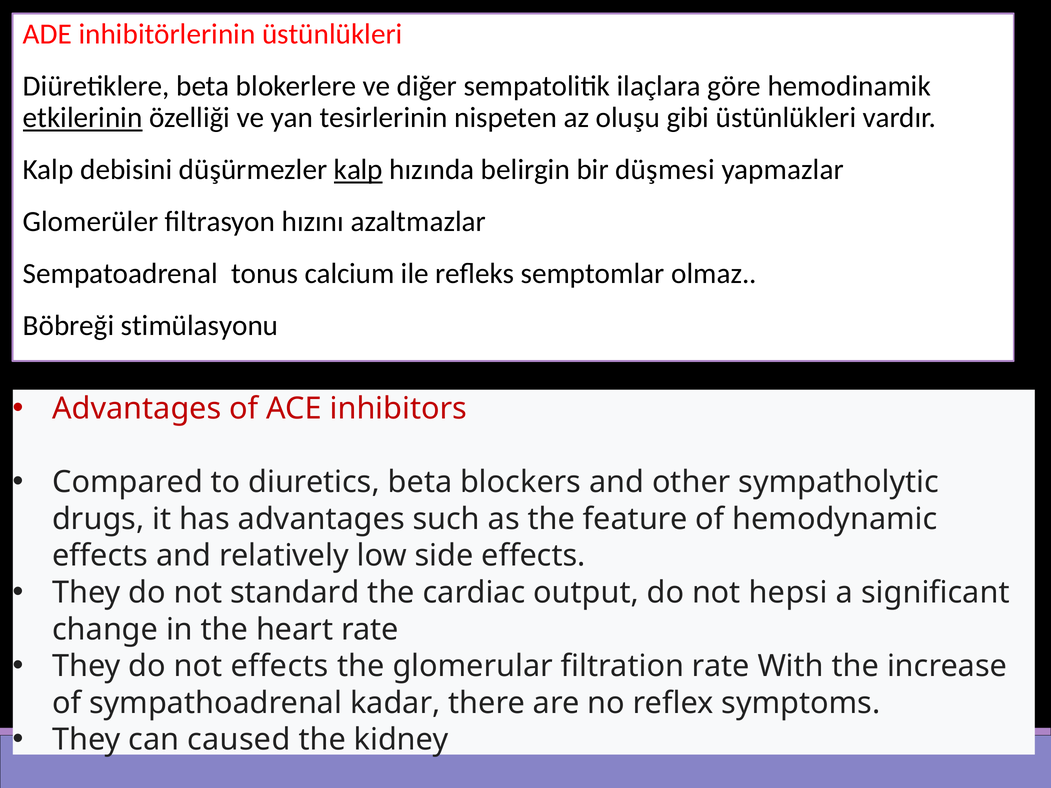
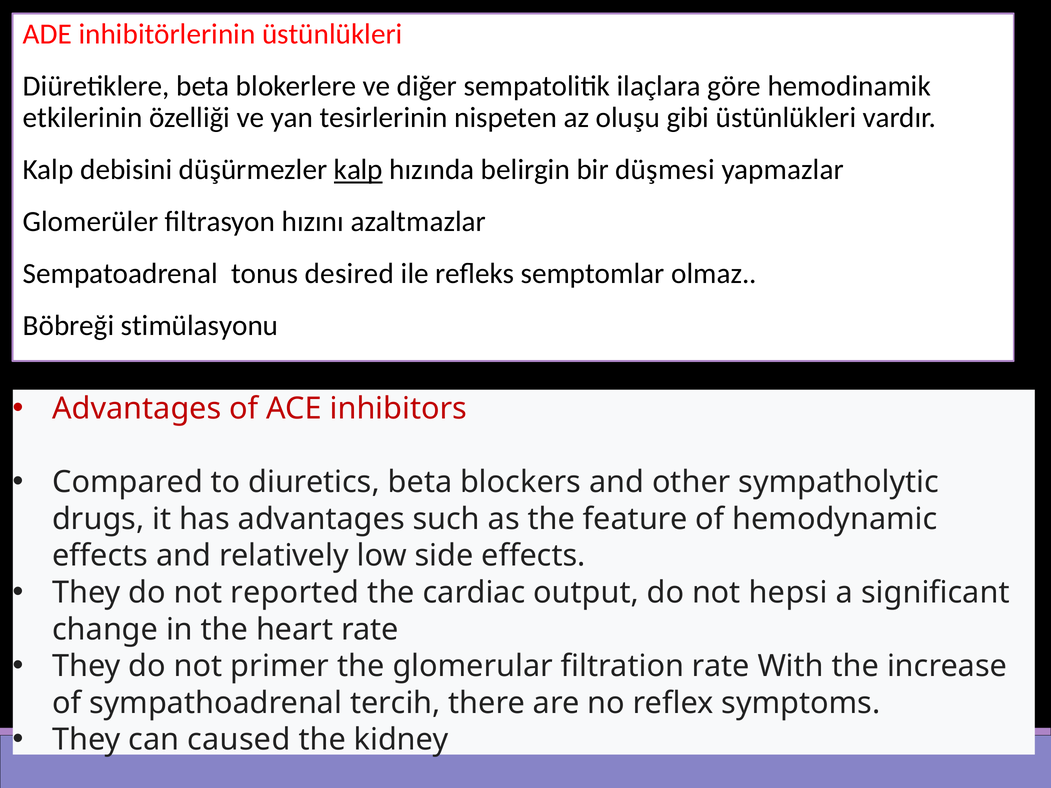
etkilerinin underline: present -> none
calcium: calcium -> desired
standard: standard -> reported
not effects: effects -> primer
kadar: kadar -> tercih
